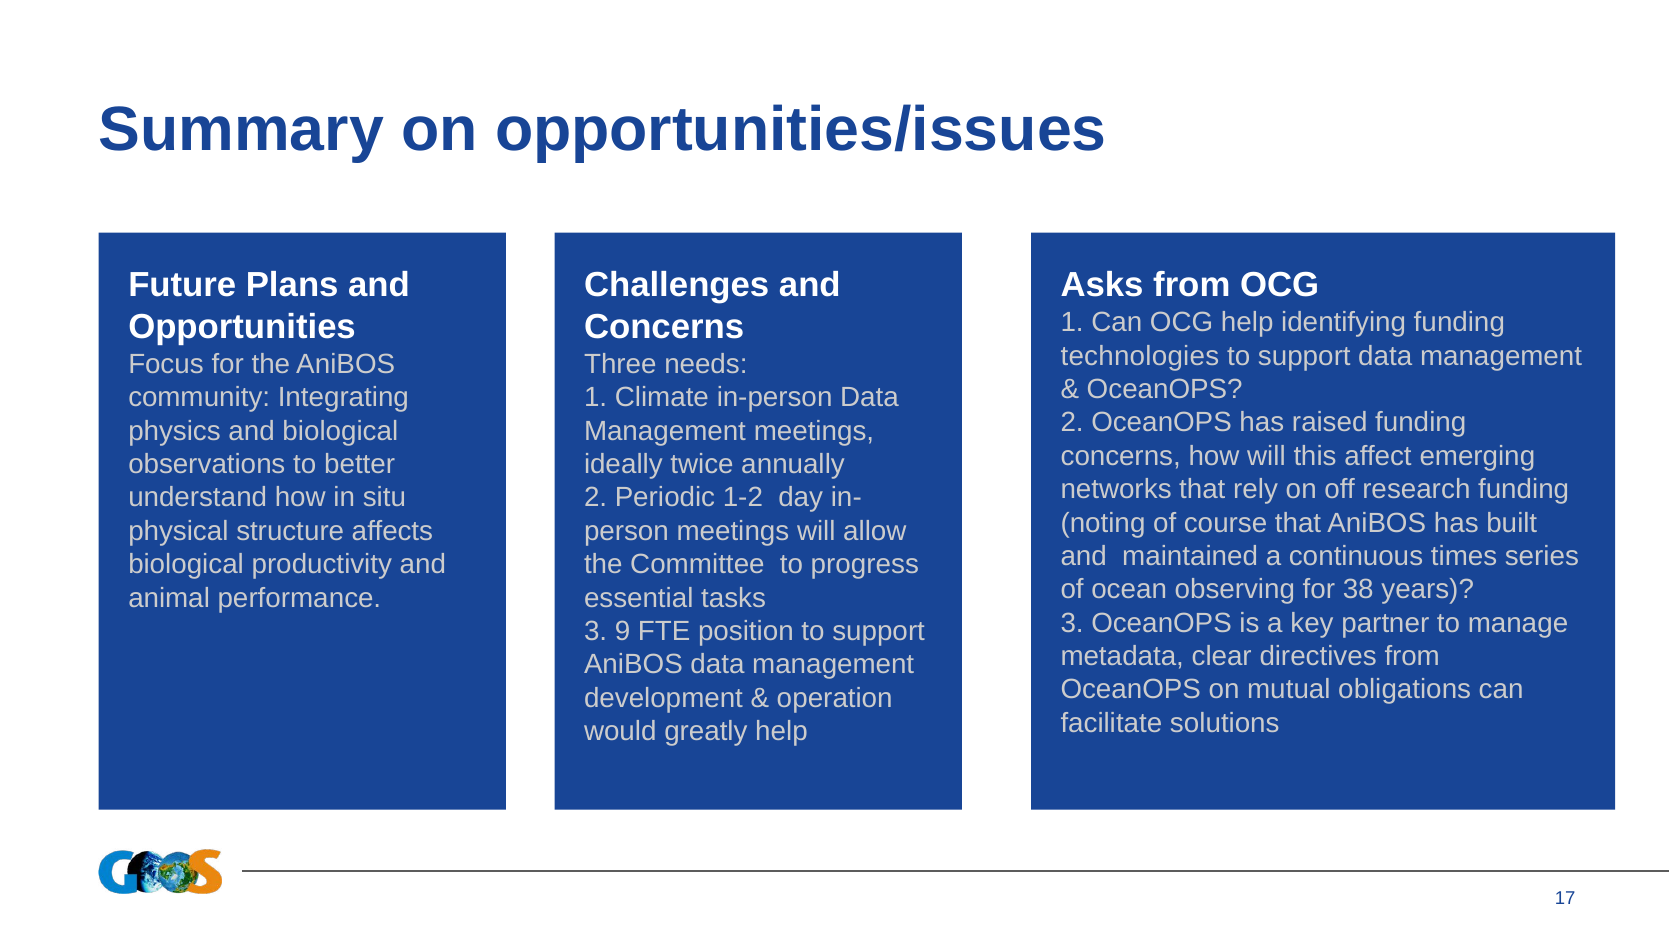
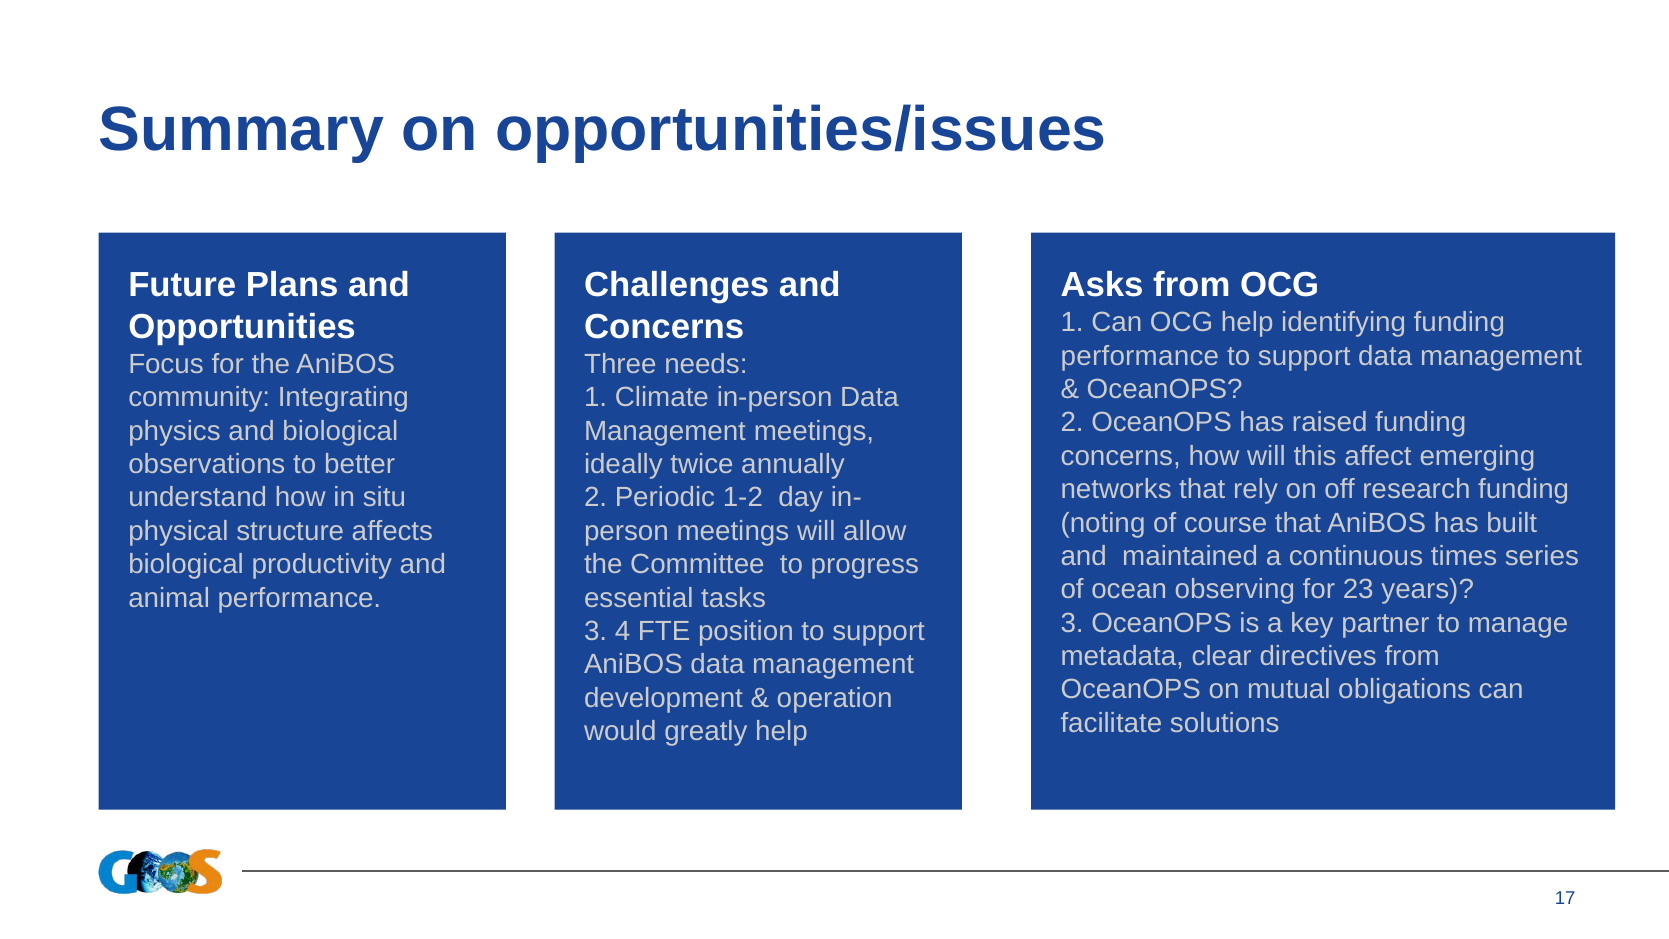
technologies at (1140, 356): technologies -> performance
38: 38 -> 23
9: 9 -> 4
